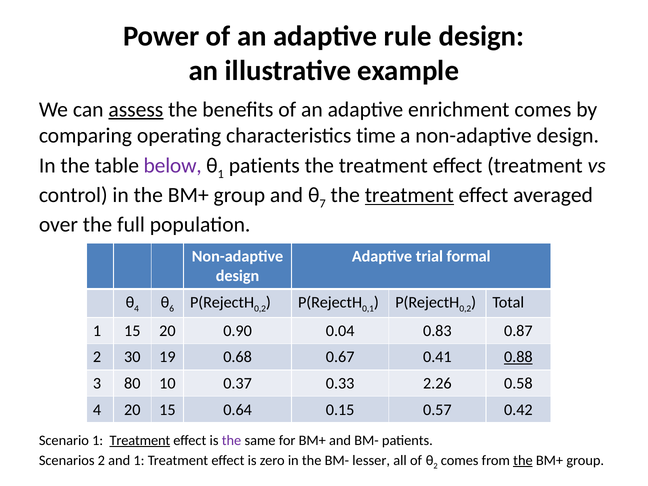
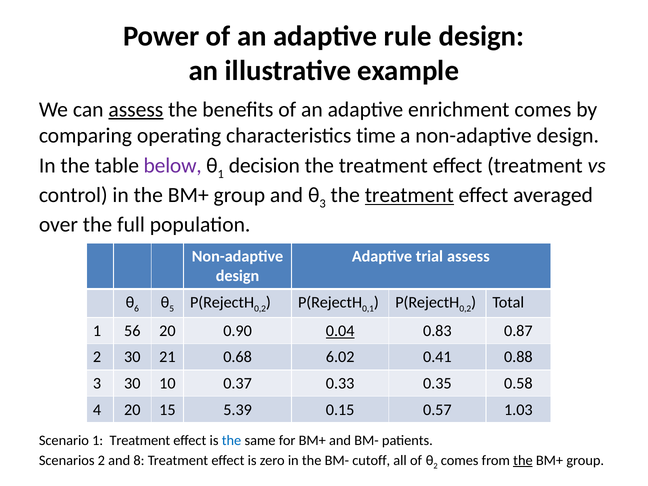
1 patients: patients -> decision
7 at (323, 204): 7 -> 3
trial formal: formal -> assess
4 at (137, 309): 4 -> 6
6: 6 -> 5
1 15: 15 -> 56
0.04 underline: none -> present
19: 19 -> 21
0.67: 0.67 -> 6.02
0.88 underline: present -> none
3 80: 80 -> 30
2.26: 2.26 -> 0.35
0.64: 0.64 -> 5.39
0.42: 0.42 -> 1.03
Treatment at (140, 440) underline: present -> none
the at (232, 440) colour: purple -> blue
and 1: 1 -> 8
lesser: lesser -> cutoff
